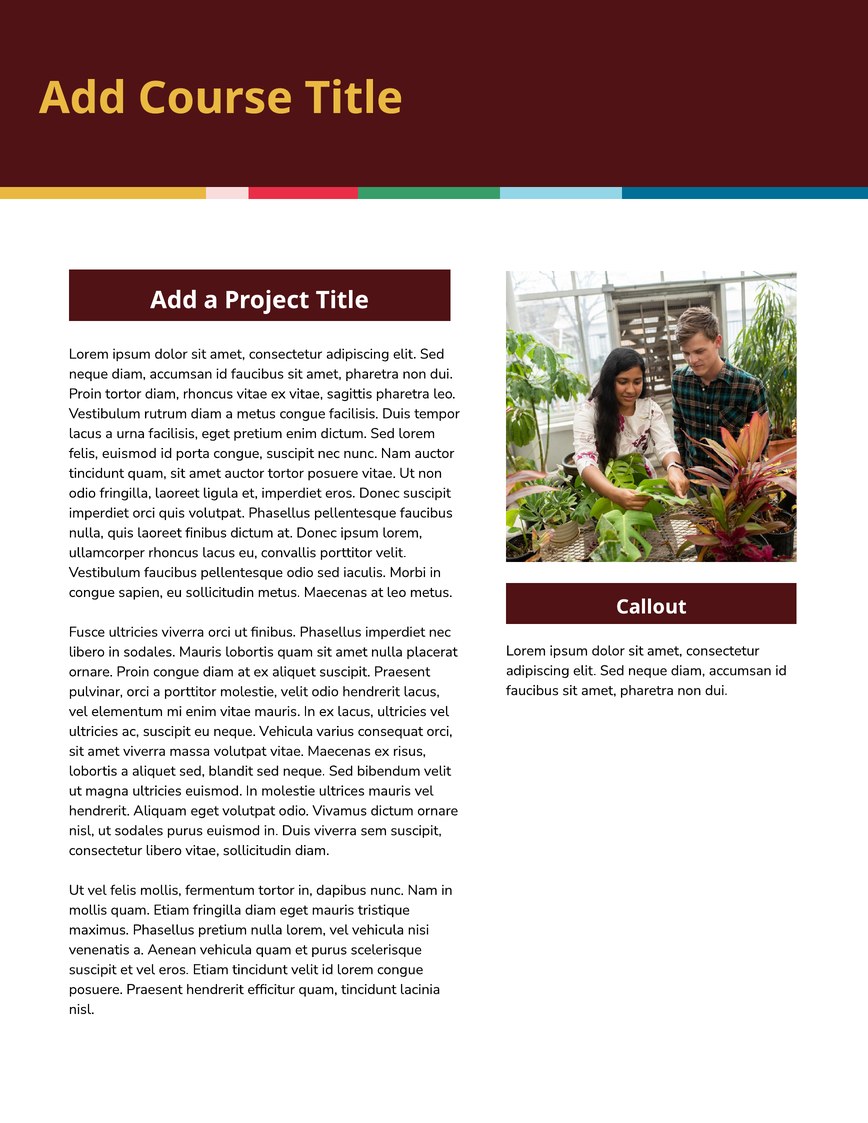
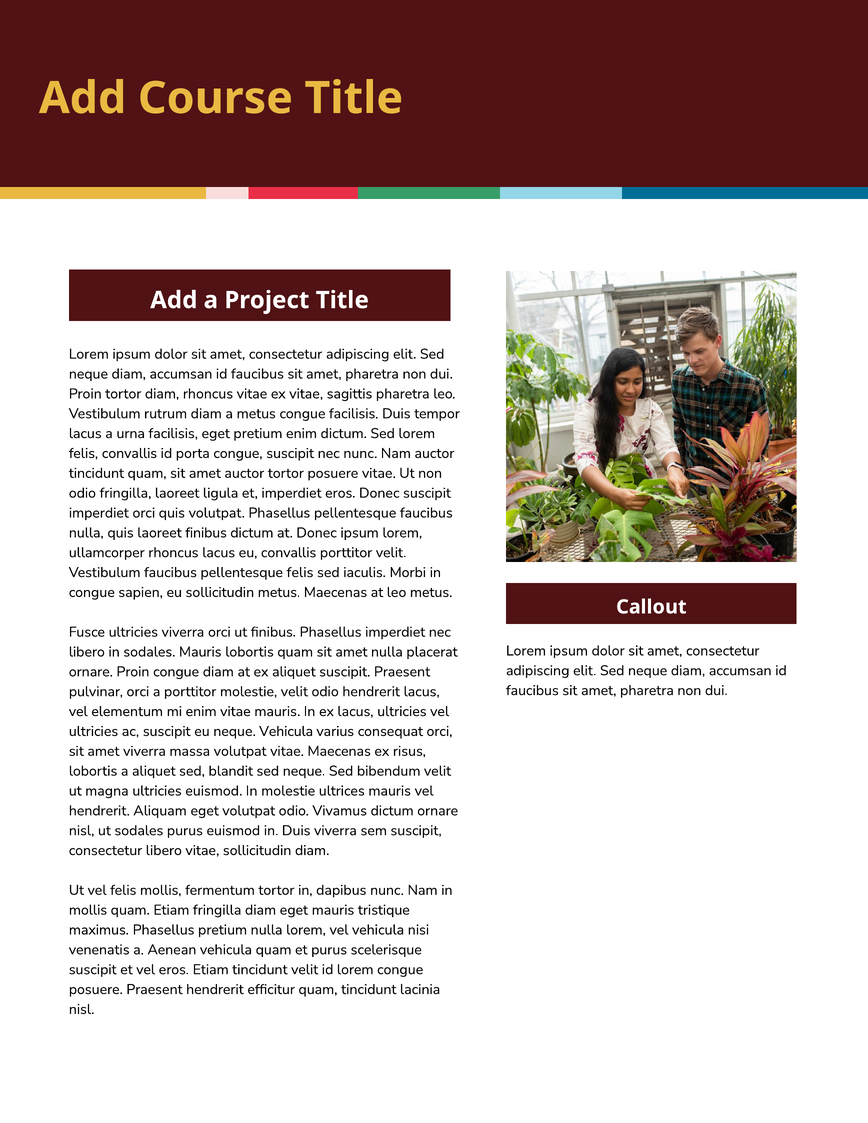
felis euismod: euismod -> convallis
pellentesque odio: odio -> felis
